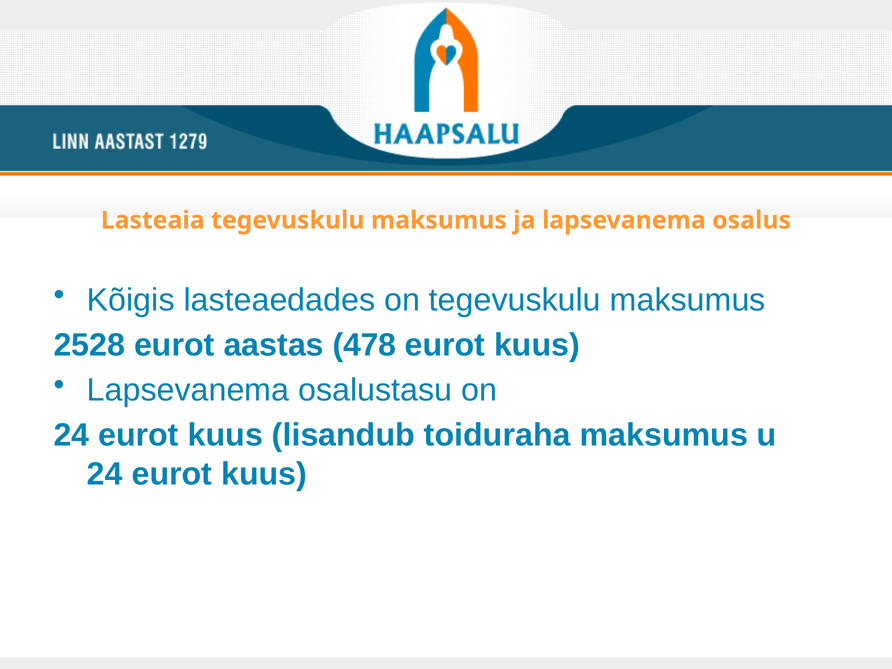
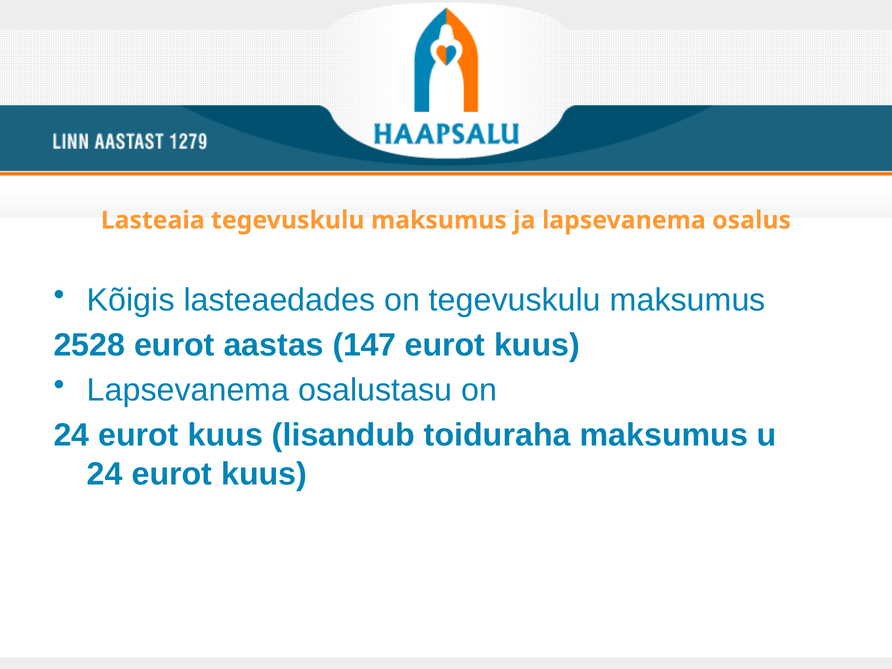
478: 478 -> 147
